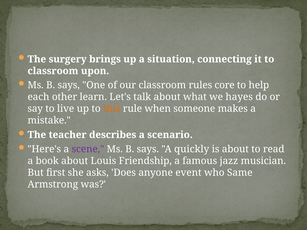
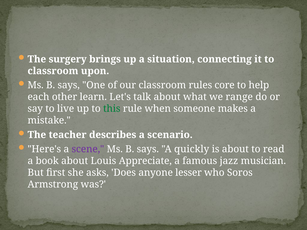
hayes: hayes -> range
this colour: orange -> green
Friendship: Friendship -> Appreciate
event: event -> lesser
Same: Same -> Soros
